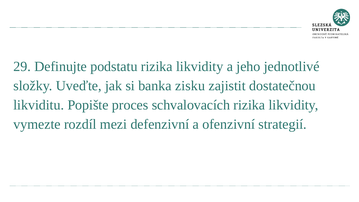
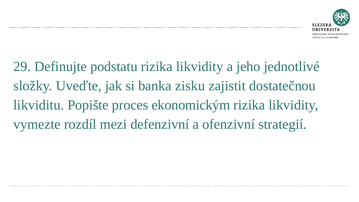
schvalovacích: schvalovacích -> ekonomickým
